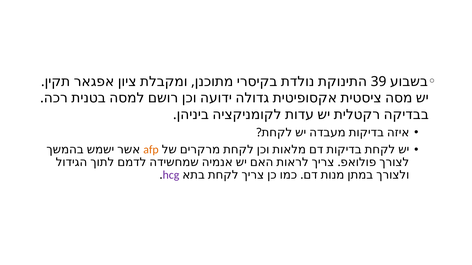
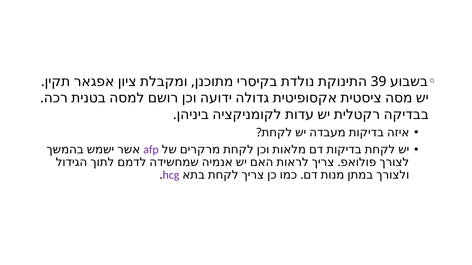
afp colour: orange -> purple
